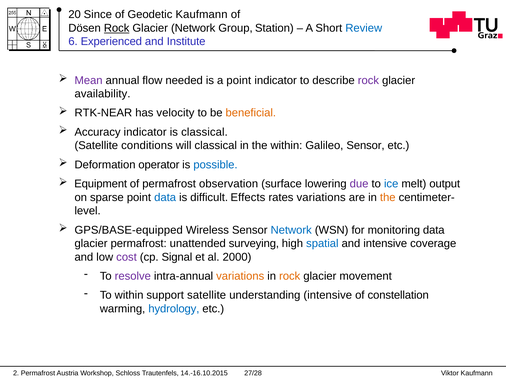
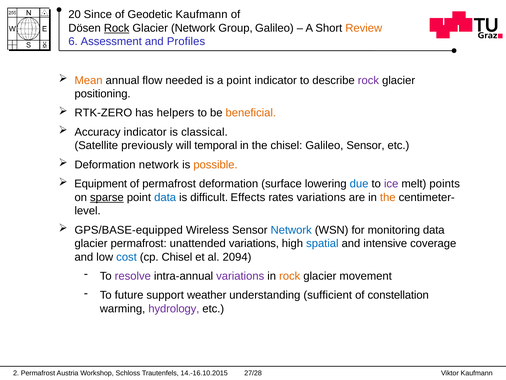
Group Station: Station -> Galileo
Review colour: blue -> orange
Experienced: Experienced -> Assessment
Institute: Institute -> Profiles
Mean colour: purple -> orange
availability: availability -> positioning
RTK-NEAR: RTK-NEAR -> RTK-ZERO
velocity: velocity -> helpers
conditions: conditions -> previously
will classical: classical -> temporal
the within: within -> chisel
Deformation operator: operator -> network
possible colour: blue -> orange
permafrost observation: observation -> deformation
due colour: purple -> blue
ice colour: blue -> purple
output: output -> points
sparse underline: none -> present
unattended surveying: surveying -> variations
cost colour: purple -> blue
cp Signal: Signal -> Chisel
2000: 2000 -> 2094
variations at (240, 276) colour: orange -> purple
To within: within -> future
support satellite: satellite -> weather
understanding intensive: intensive -> sufficient
hydrology colour: blue -> purple
